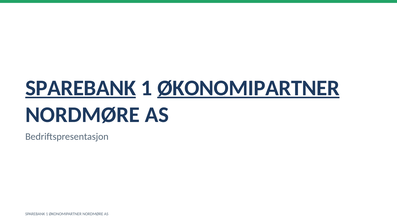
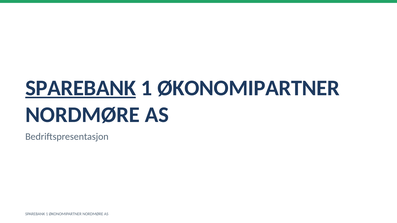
ØKONOMIPARTNER at (248, 88) underline: present -> none
